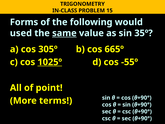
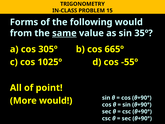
used: used -> from
1025º underline: present -> none
More terms: terms -> would
